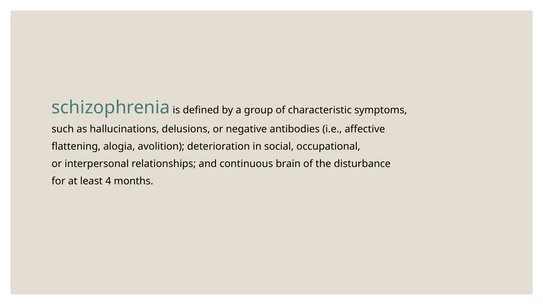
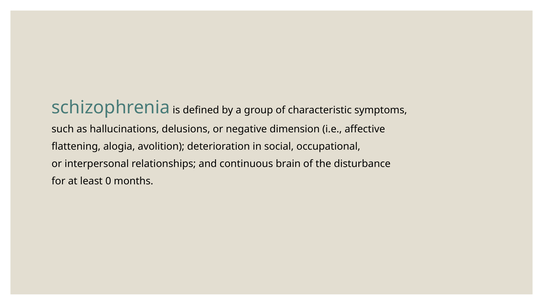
antibodies: antibodies -> dimension
4: 4 -> 0
